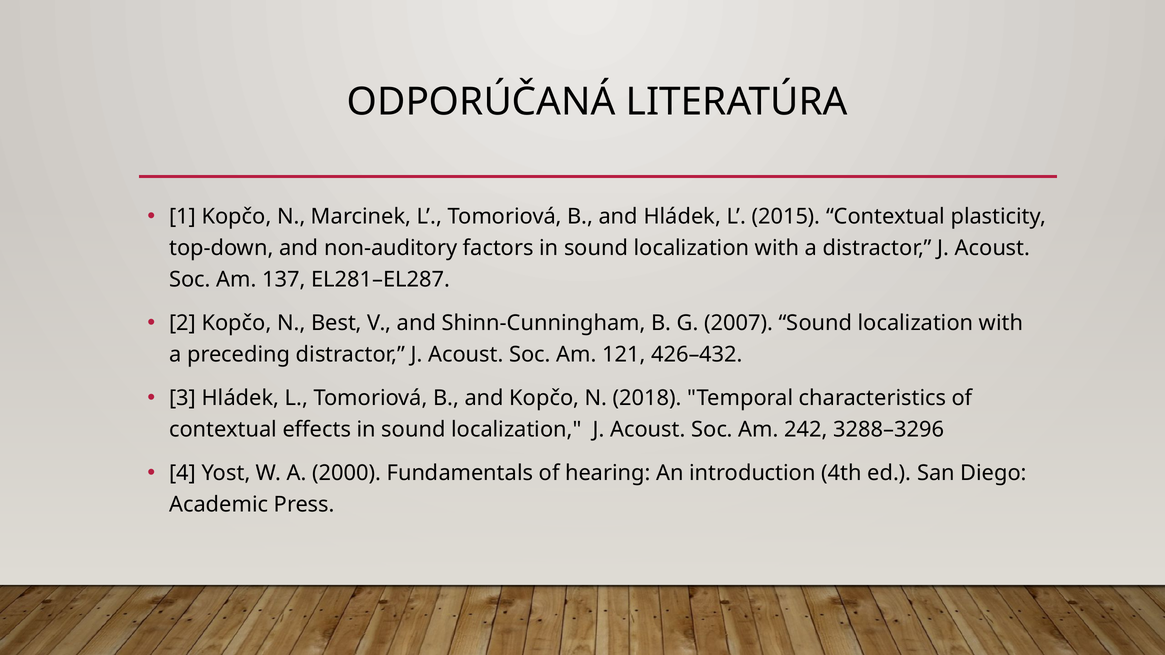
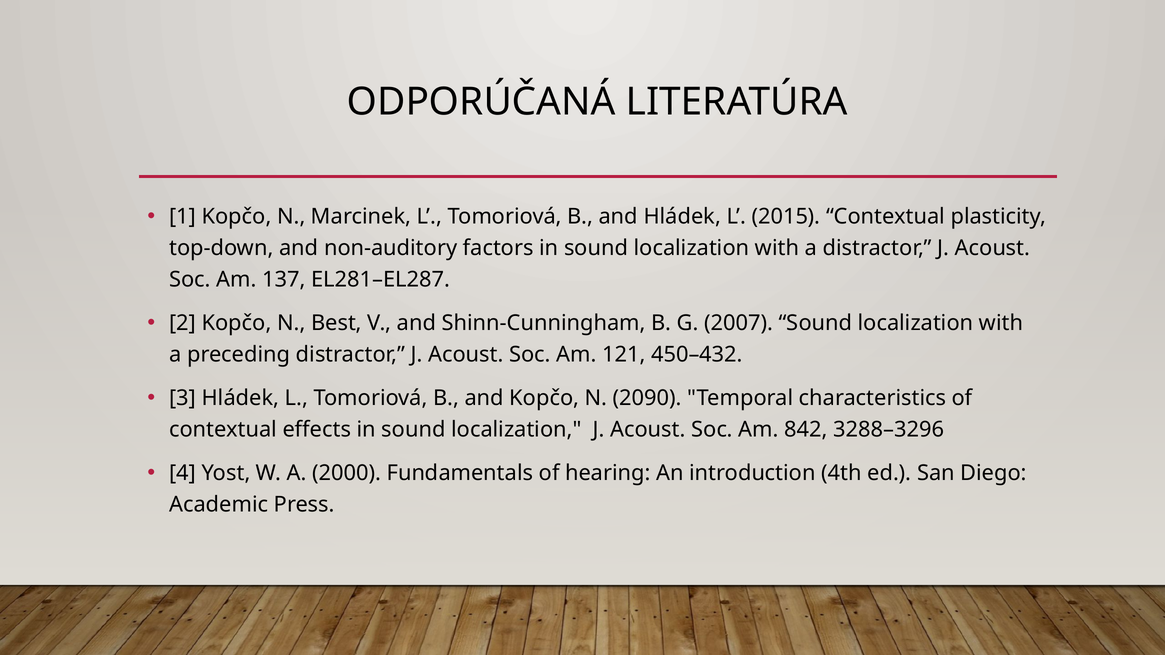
426–432: 426–432 -> 450–432
2018: 2018 -> 2090
242: 242 -> 842
